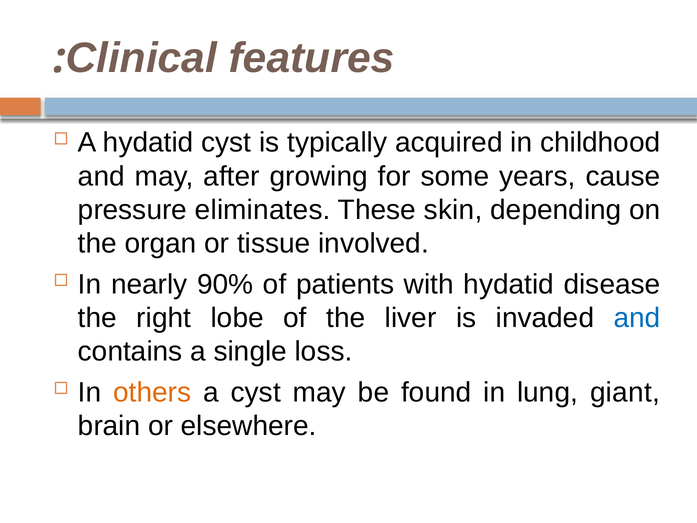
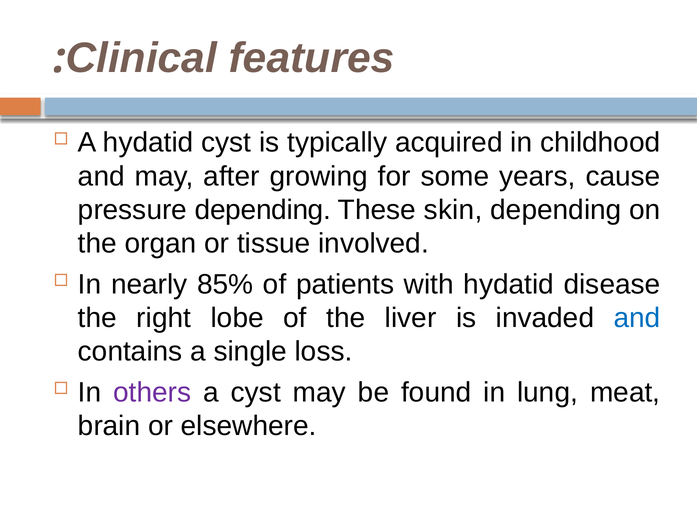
pressure eliminates: eliminates -> depending
90%: 90% -> 85%
others colour: orange -> purple
giant: giant -> meat
